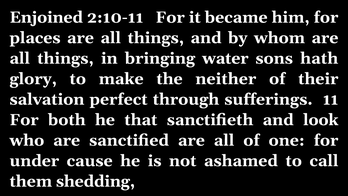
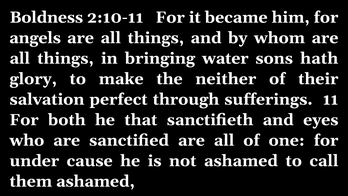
Enjoined: Enjoined -> Boldness
places: places -> angels
look: look -> eyes
them shedding: shedding -> ashamed
